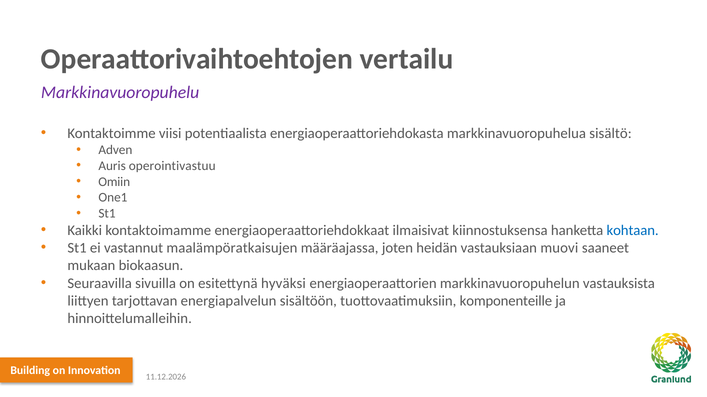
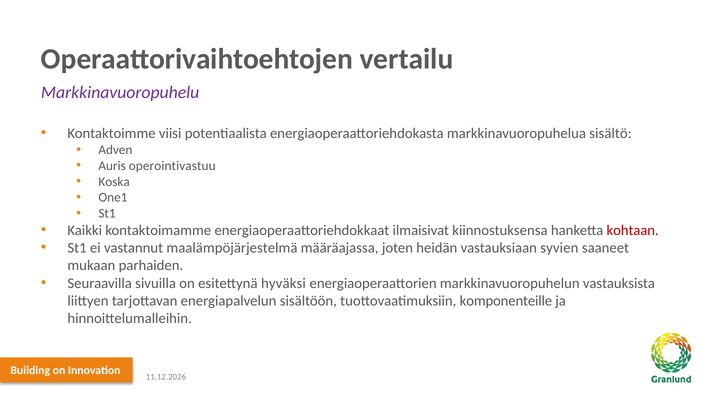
Omiin: Omiin -> Koska
kohtaan colour: blue -> red
maalämpöratkaisujen: maalämpöratkaisujen -> maalämpöjärjestelmä
muovi: muovi -> syvien
biokaasun: biokaasun -> parhaiden
